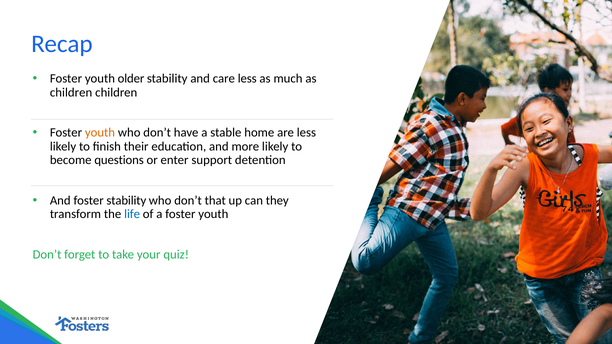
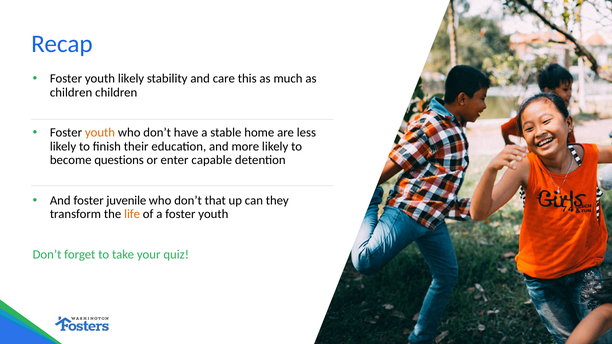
youth older: older -> likely
care less: less -> this
support: support -> capable
foster stability: stability -> juvenile
life colour: blue -> orange
